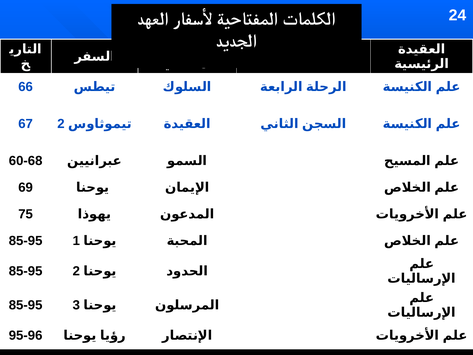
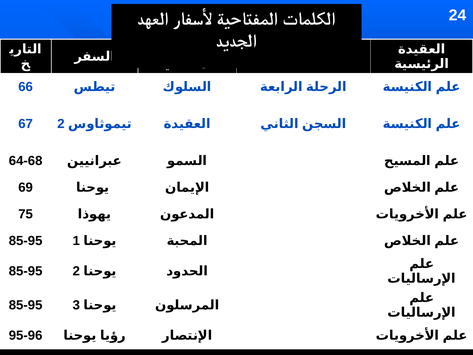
60-68: 60-68 -> 64-68
